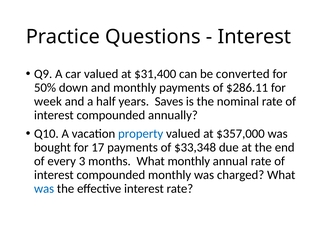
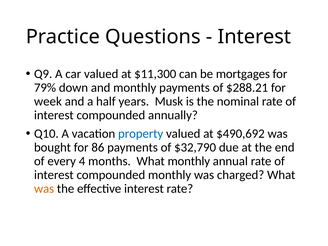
$31,400: $31,400 -> $11,300
converted: converted -> mortgages
50%: 50% -> 79%
$286.11: $286.11 -> $288.21
Saves: Saves -> Musk
$357,000: $357,000 -> $490,692
17: 17 -> 86
$33,348: $33,348 -> $32,790
3: 3 -> 4
was at (44, 189) colour: blue -> orange
